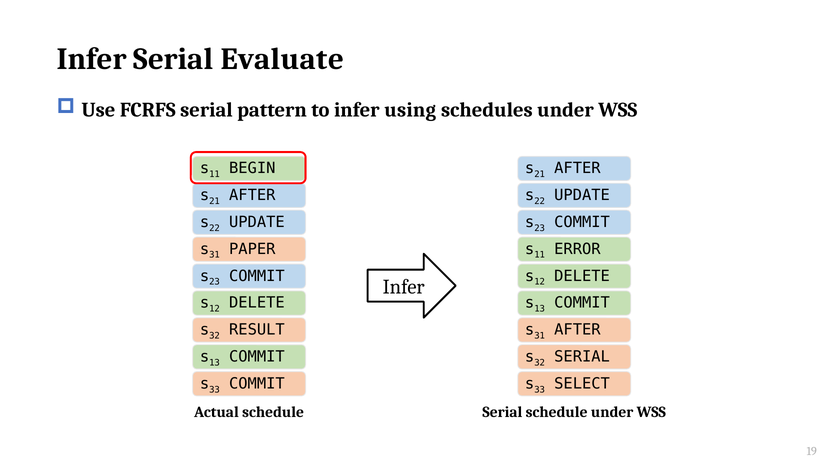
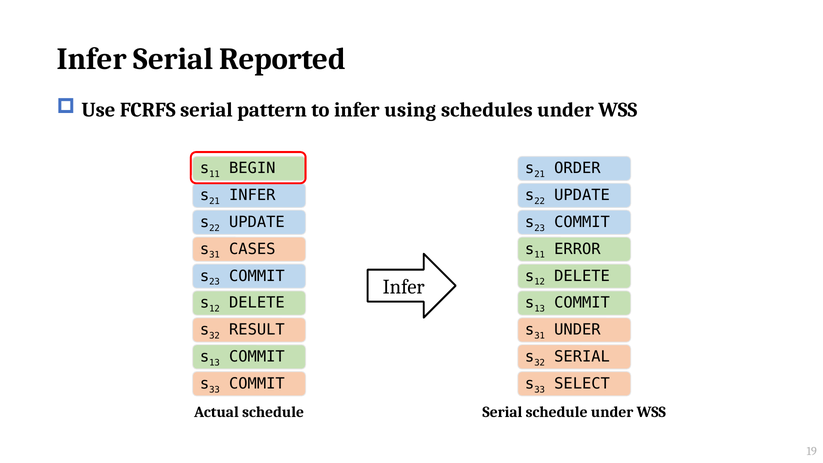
Evaluate: Evaluate -> Reported
AFTER at (577, 168): AFTER -> ORDER
AFTER at (252, 195): AFTER -> INFER
PAPER: PAPER -> CASES
AFTER at (577, 330): AFTER -> UNDER
